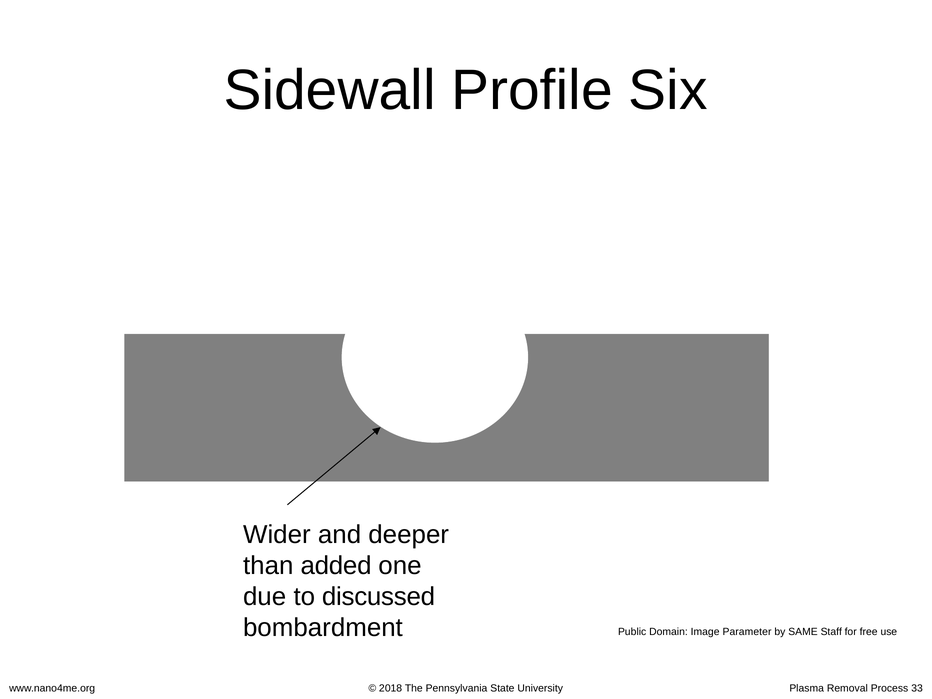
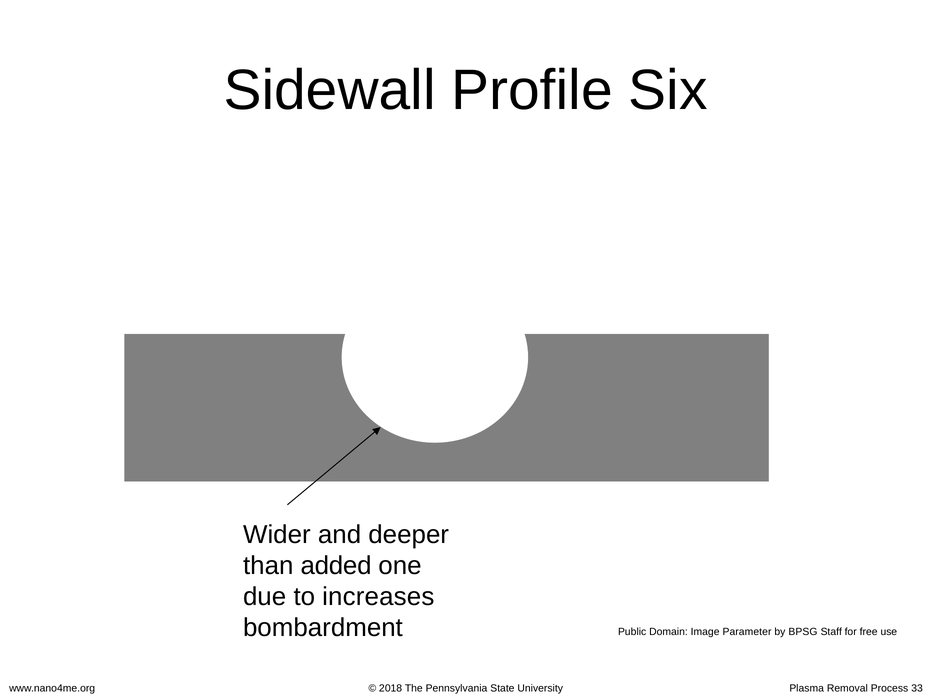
discussed: discussed -> increases
SAME: SAME -> BPSG
